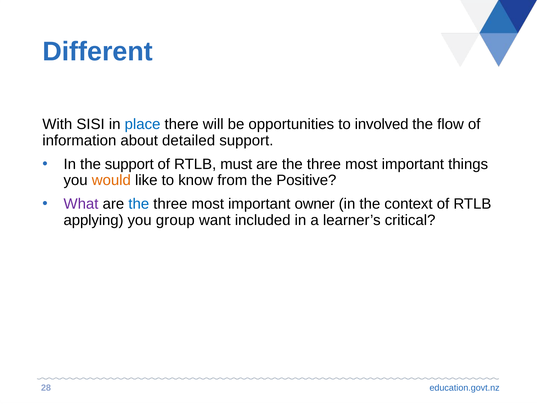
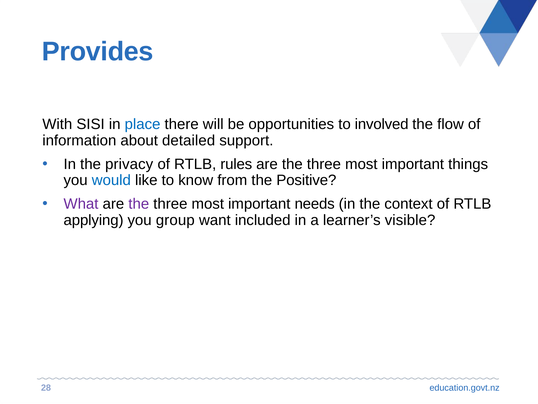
Different: Different -> Provides
the support: support -> privacy
must: must -> rules
would colour: orange -> blue
the at (139, 204) colour: blue -> purple
owner: owner -> needs
critical: critical -> visible
